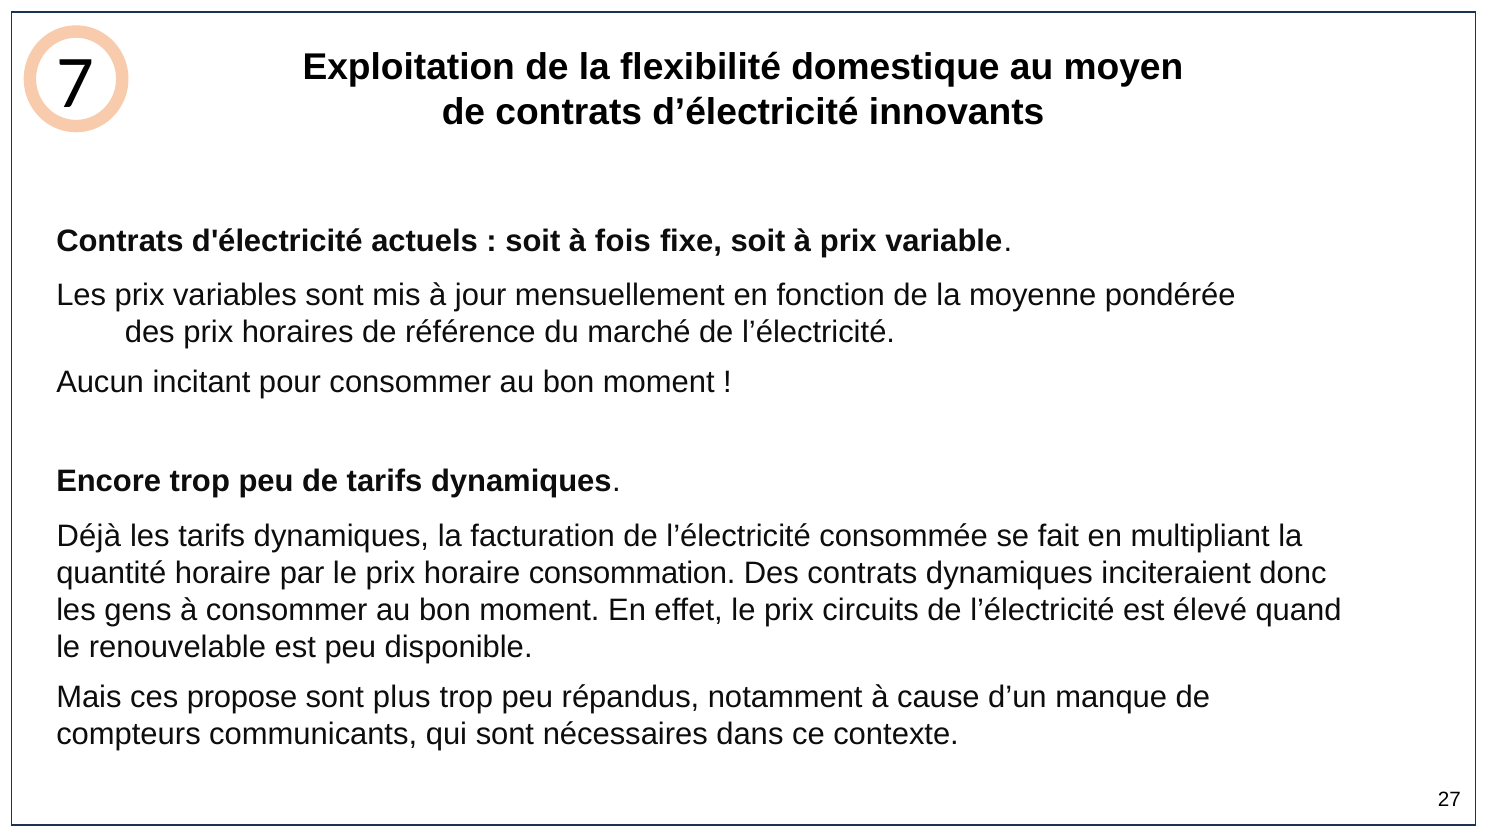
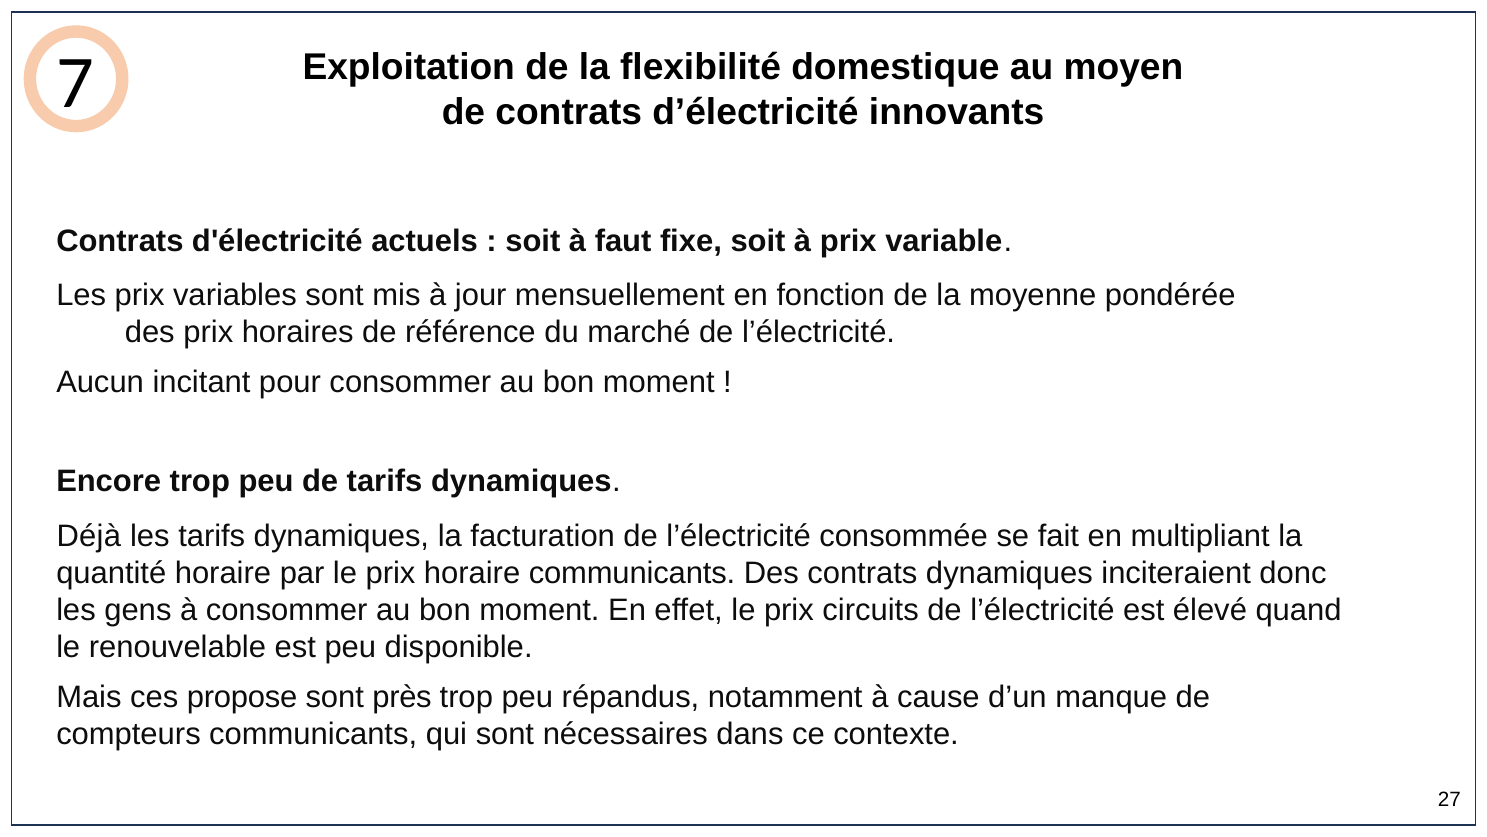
fois: fois -> faut
horaire consommation: consommation -> communicants
plus: plus -> près
